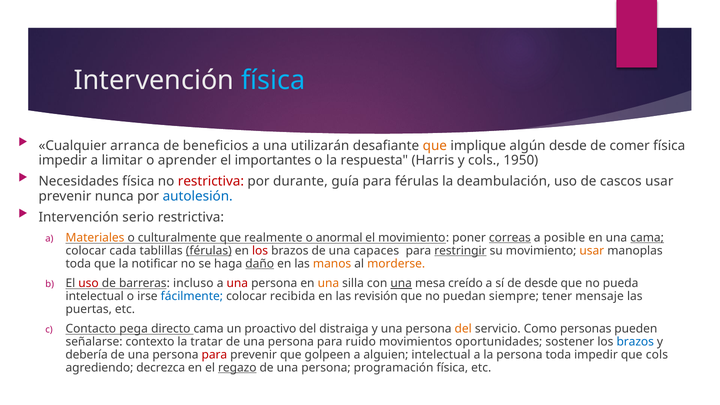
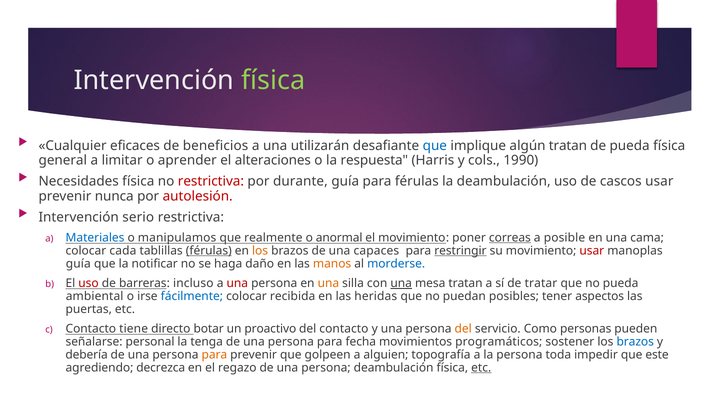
física at (273, 80) colour: light blue -> light green
arranca: arranca -> eficaces
que at (435, 146) colour: orange -> blue
algún desde: desde -> tratan
de comer: comer -> pueda
impedir at (63, 160): impedir -> general
importantes: importantes -> alteraciones
1950: 1950 -> 1990
autolesión colour: blue -> red
Materiales colour: orange -> blue
culturalmente: culturalmente -> manipulamos
cama at (647, 238) underline: present -> none
los at (260, 251) colour: red -> orange
usar at (592, 251) colour: orange -> red
toda at (78, 264): toda -> guía
daño underline: present -> none
morderse colour: orange -> blue
mesa creído: creído -> tratan
de desde: desde -> tratar
intelectual at (95, 296): intelectual -> ambiental
revisión: revisión -> heridas
siempre: siempre -> posibles
mensaje: mensaje -> aspectos
pega: pega -> tiene
directo cama: cama -> botar
del distraiga: distraiga -> contacto
contexto: contexto -> personal
tratar: tratar -> tenga
ruido: ruido -> fecha
oportunidades: oportunidades -> programáticos
para at (214, 355) colour: red -> orange
alguien intelectual: intelectual -> topografía
que cols: cols -> este
regazo underline: present -> none
persona programación: programación -> deambulación
etc at (481, 368) underline: none -> present
